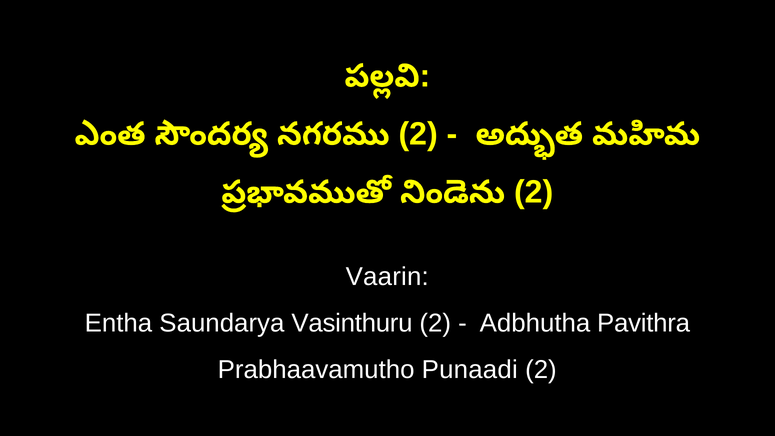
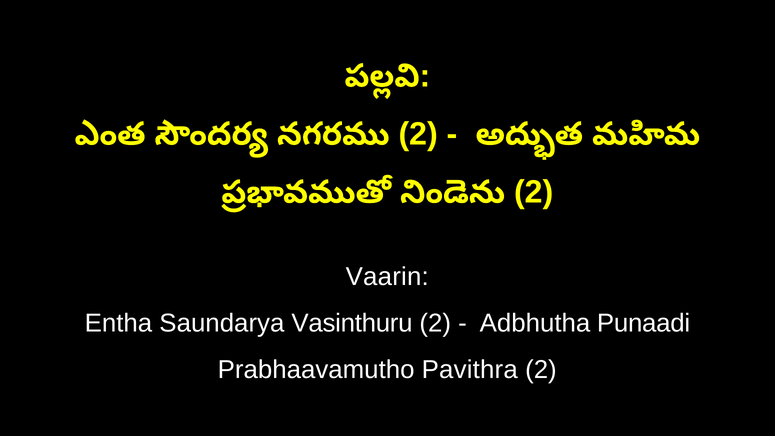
Pavithra: Pavithra -> Punaadi
Punaadi: Punaadi -> Pavithra
